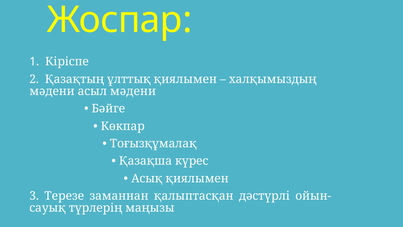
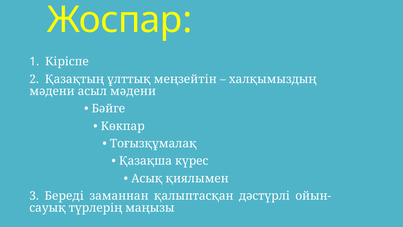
ұлттық қиялымен: қиялымен -> меңзейтін
Терезе: Терезе -> Береді
